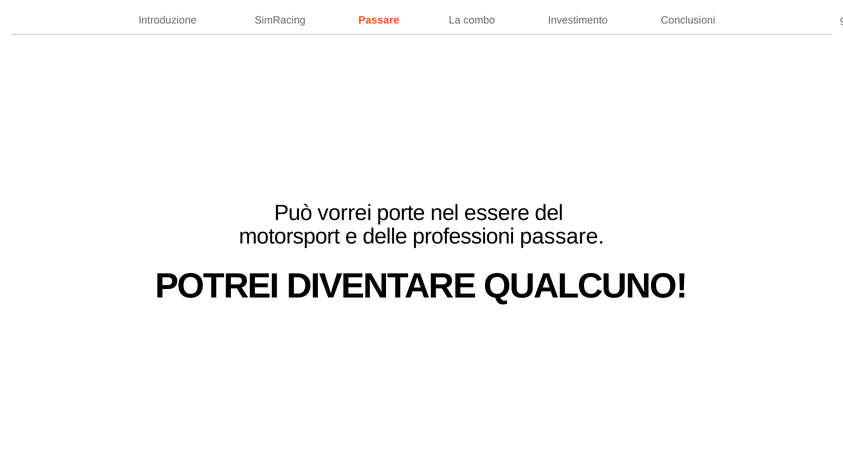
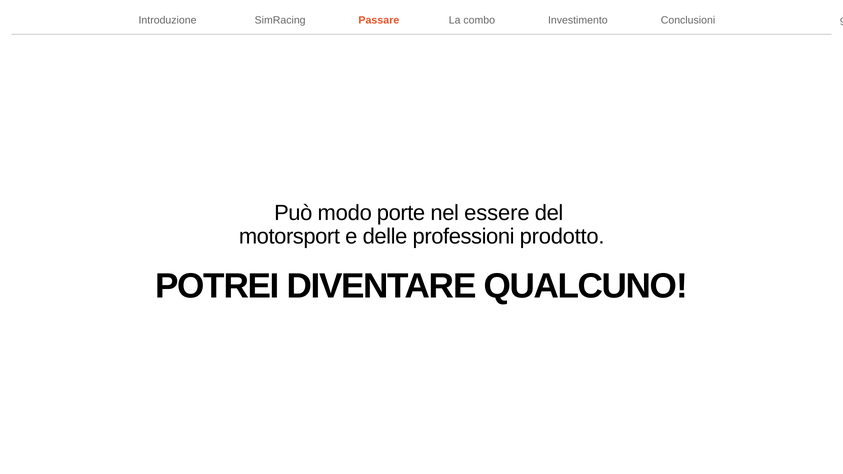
vorrei: vorrei -> modo
professioni passare: passare -> prodotto
